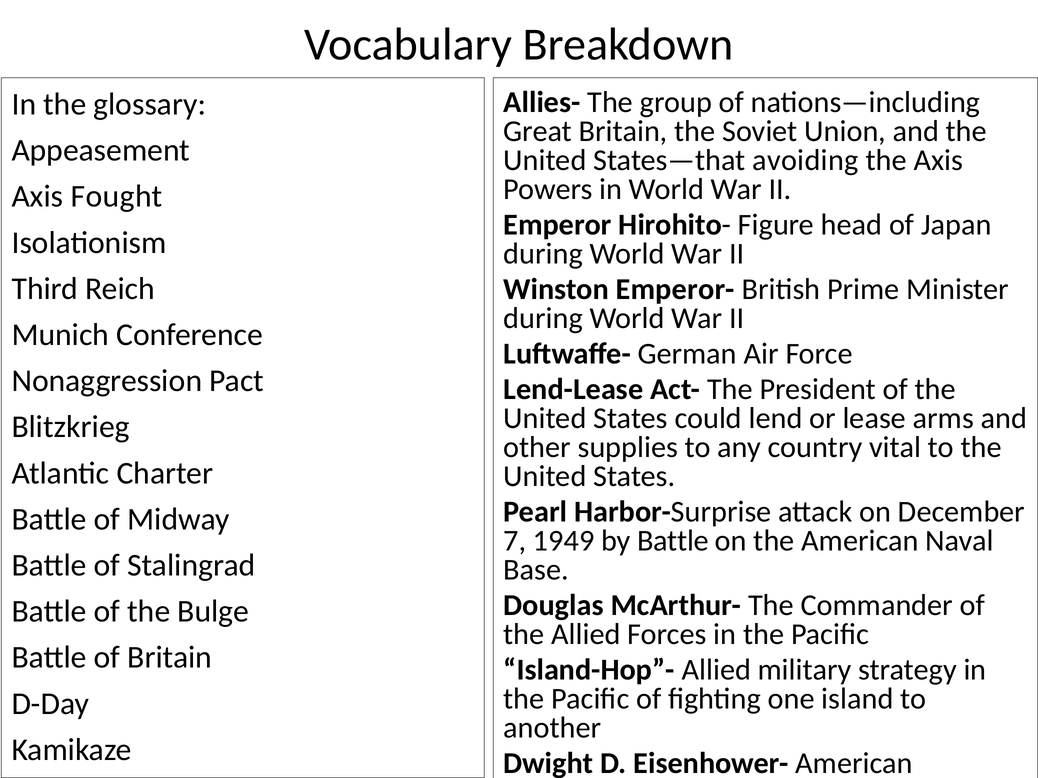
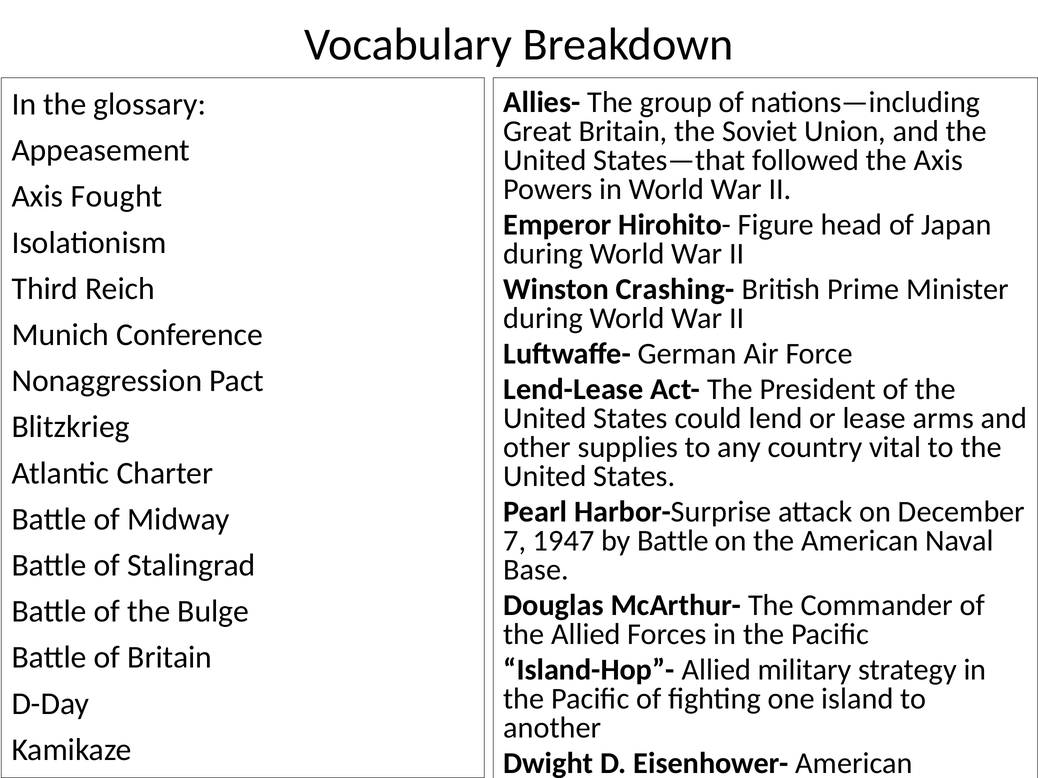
avoiding: avoiding -> followed
Emperor-: Emperor- -> Crashing-
1949: 1949 -> 1947
